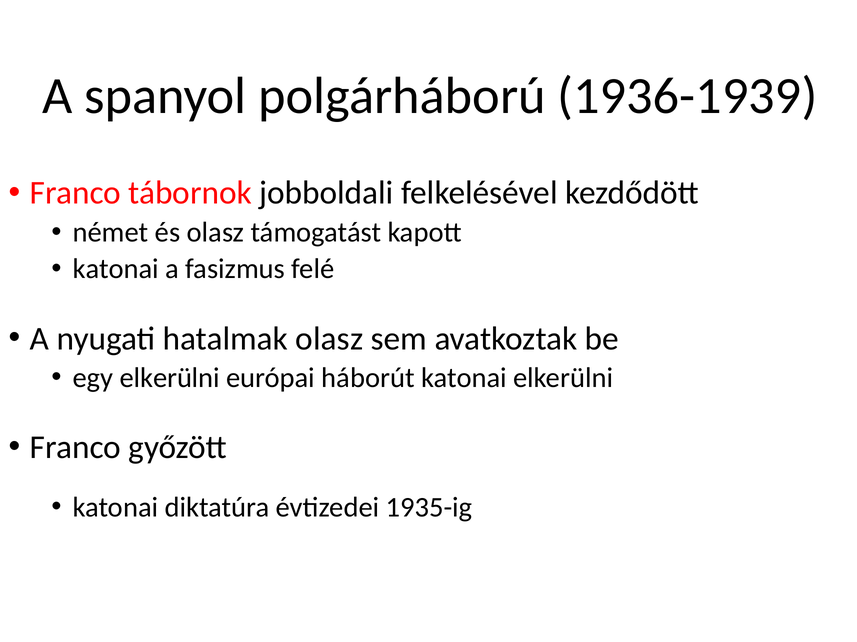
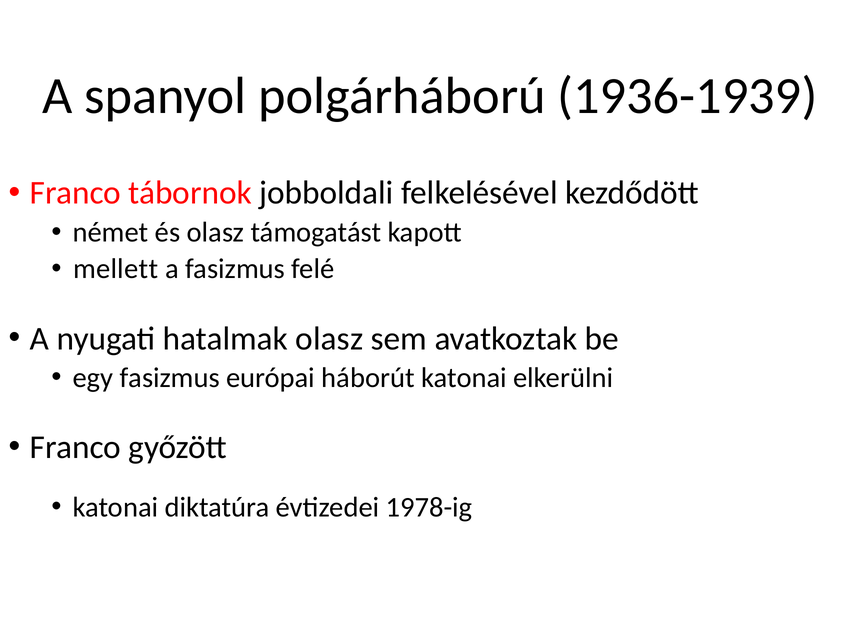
katonai at (116, 269): katonai -> mellett
egy elkerülni: elkerülni -> fasizmus
1935-ig: 1935-ig -> 1978-ig
